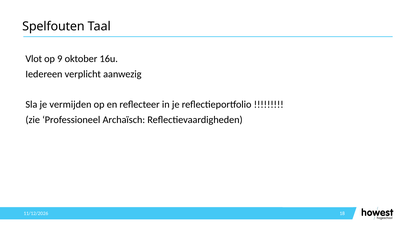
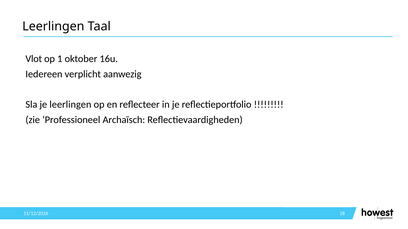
Spelfouten at (53, 26): Spelfouten -> Leerlingen
9: 9 -> 1
je vermijden: vermijden -> leerlingen
